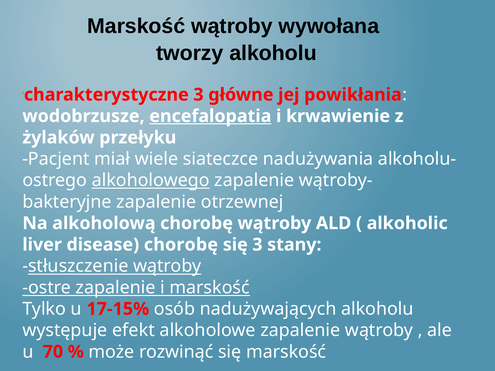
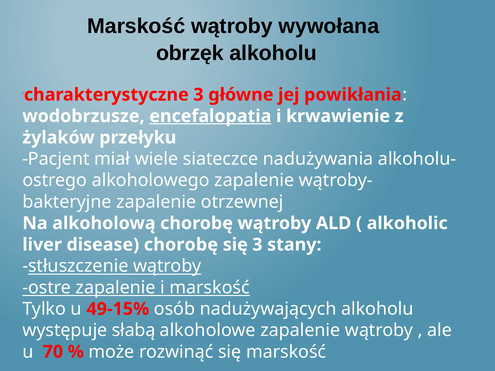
tworzy: tworzy -> obrzęk
alkoholowego underline: present -> none
17-15%: 17-15% -> 49-15%
efekt: efekt -> słabą
